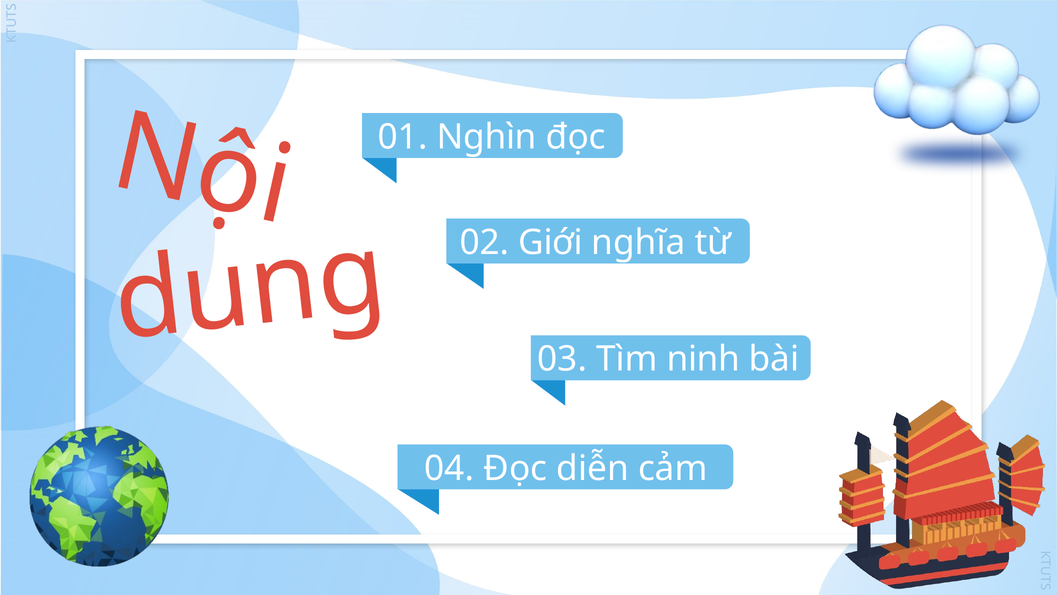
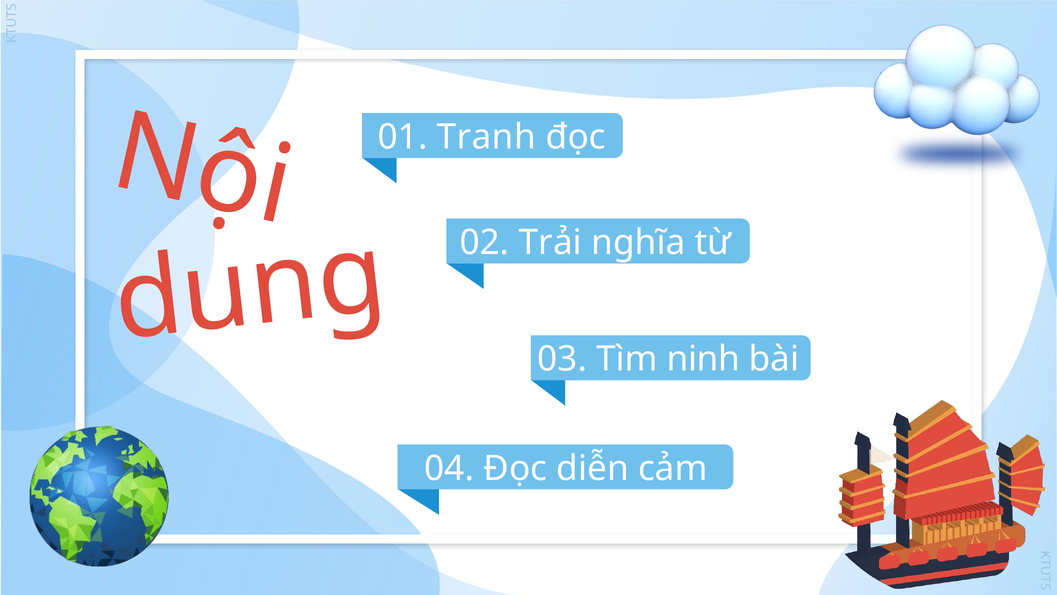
Nghìn: Nghìn -> Tranh
Giới: Giới -> Trải
